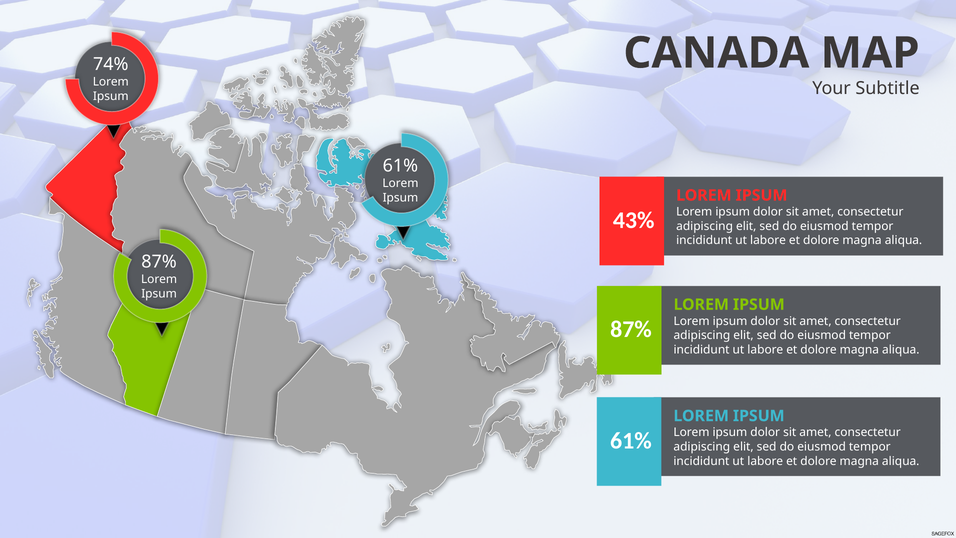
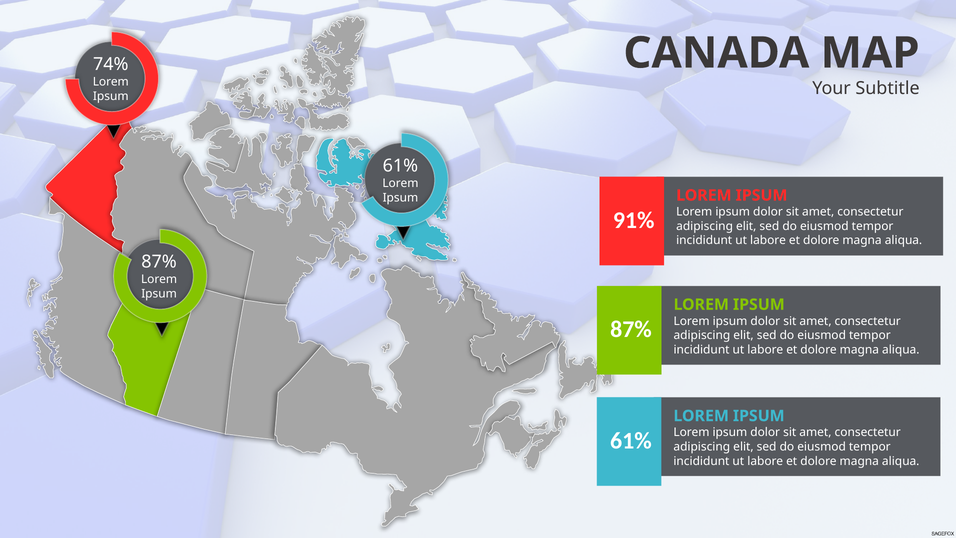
43%: 43% -> 91%
